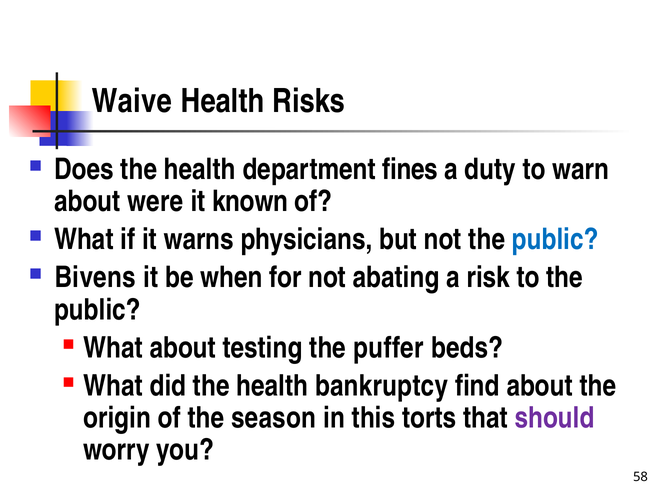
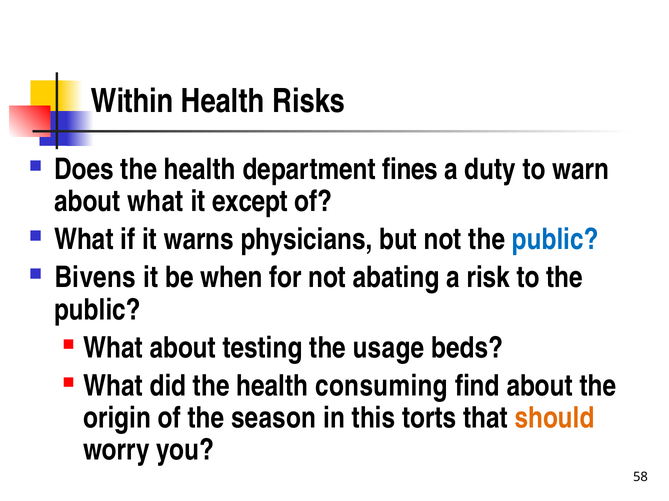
Waive: Waive -> Within
about were: were -> what
known: known -> except
puffer: puffer -> usage
bankruptcy: bankruptcy -> consuming
should colour: purple -> orange
